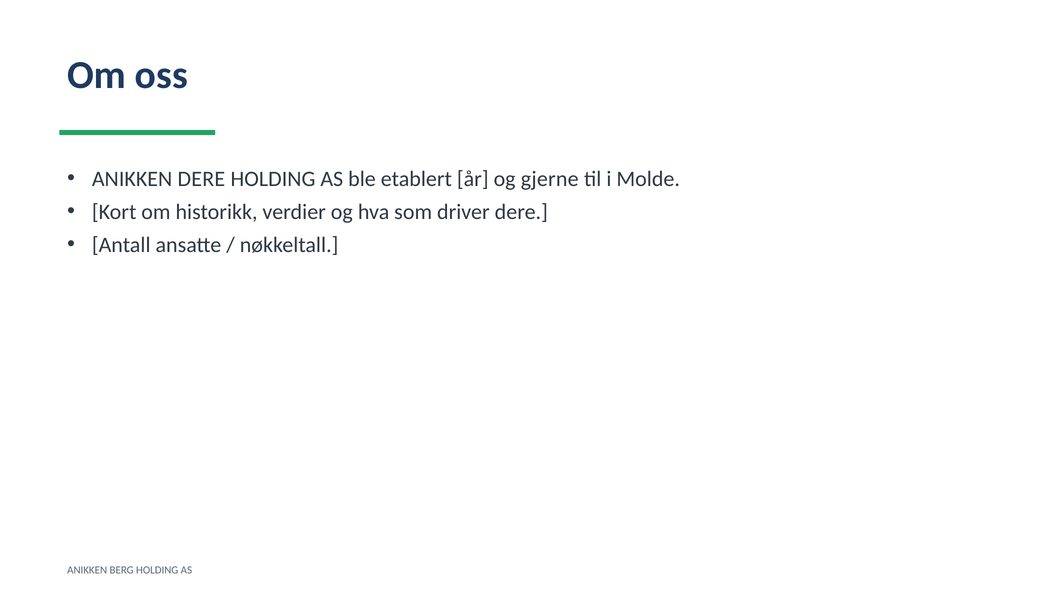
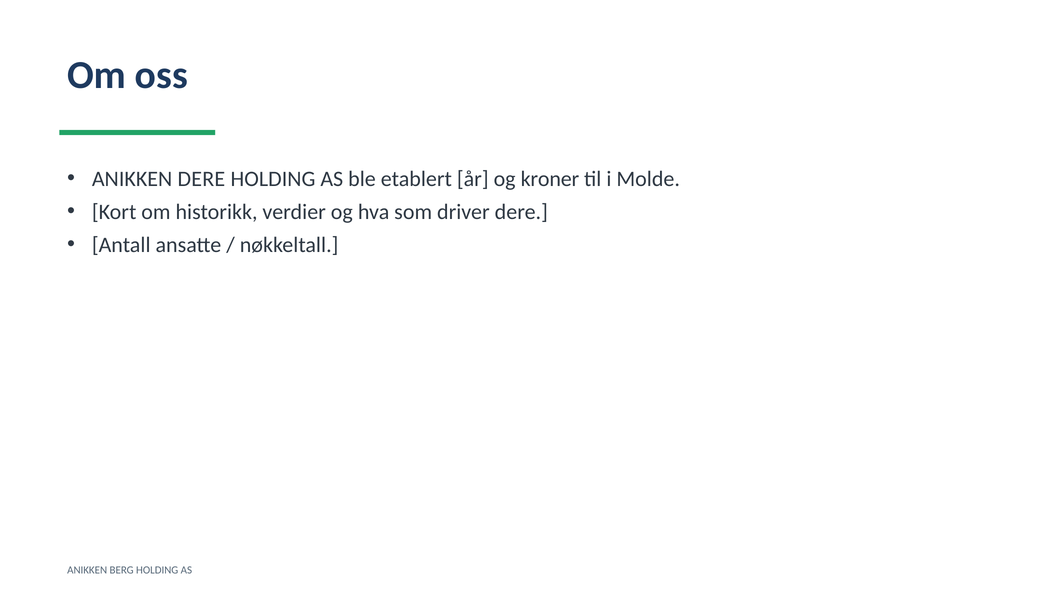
gjerne: gjerne -> kroner
